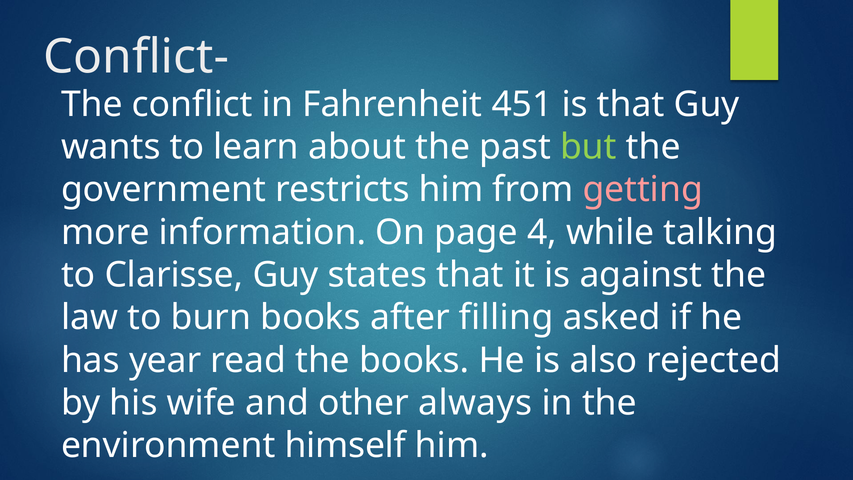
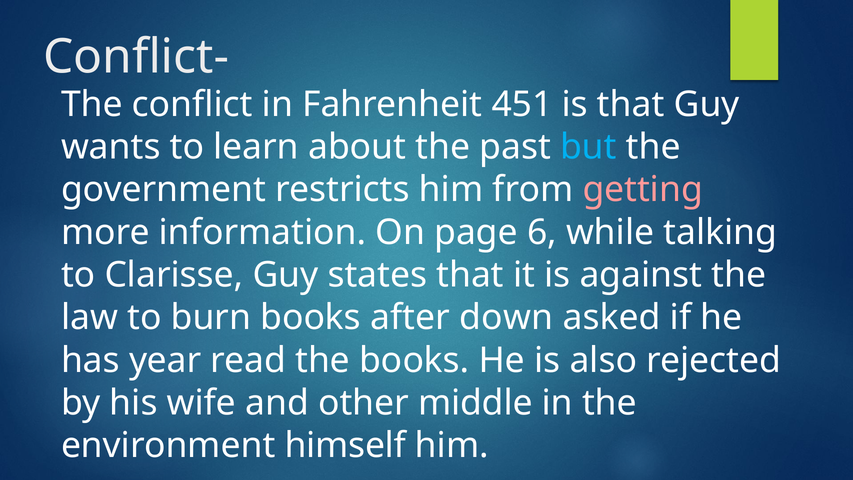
but colour: light green -> light blue
4: 4 -> 6
filling: filling -> down
always: always -> middle
